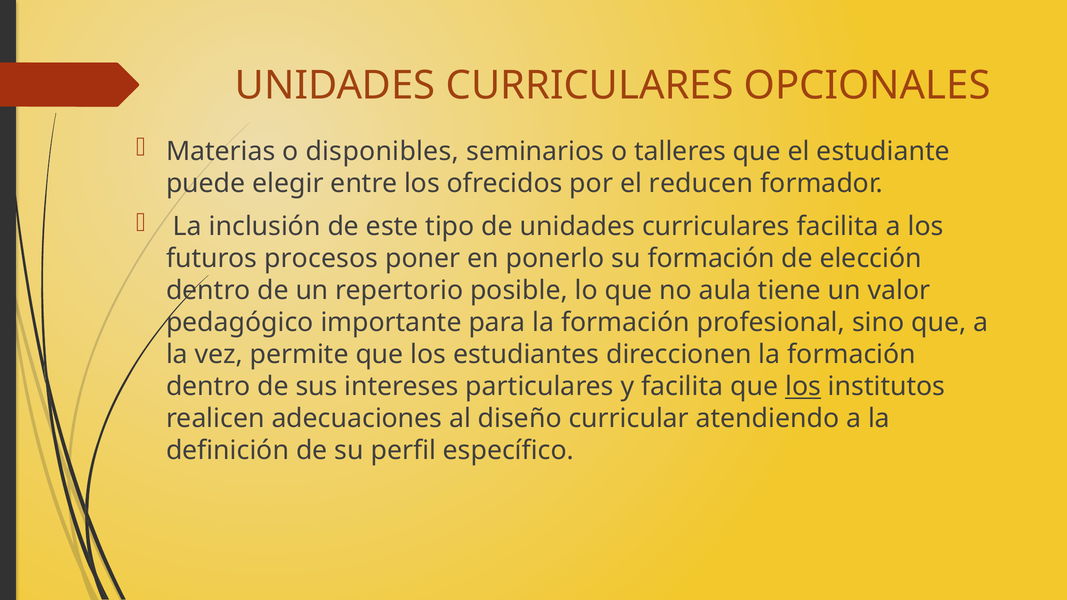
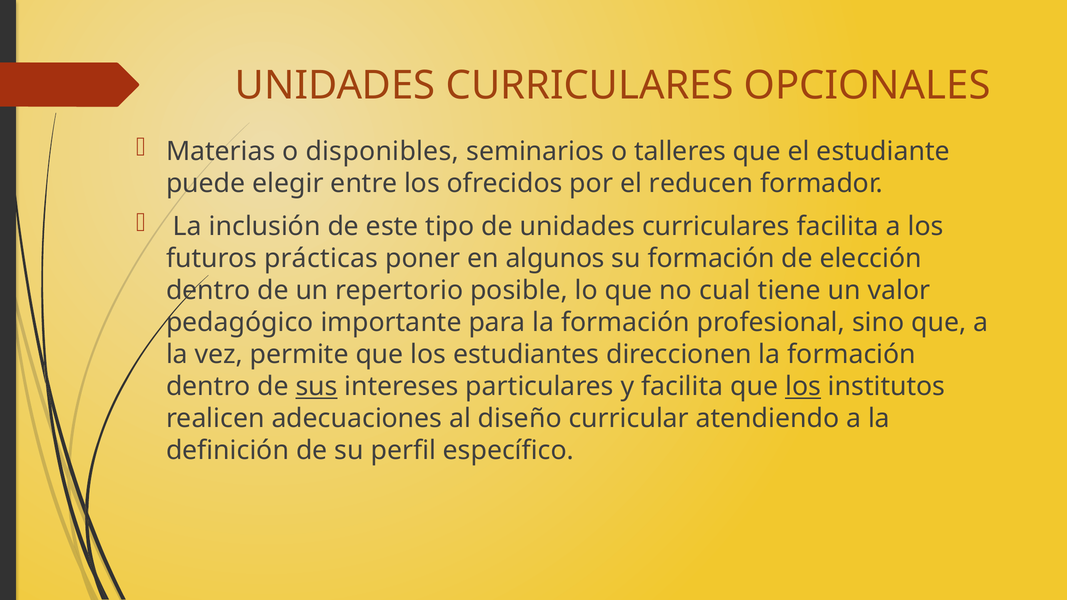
procesos: procesos -> prácticas
ponerlo: ponerlo -> algunos
aula: aula -> cual
sus underline: none -> present
